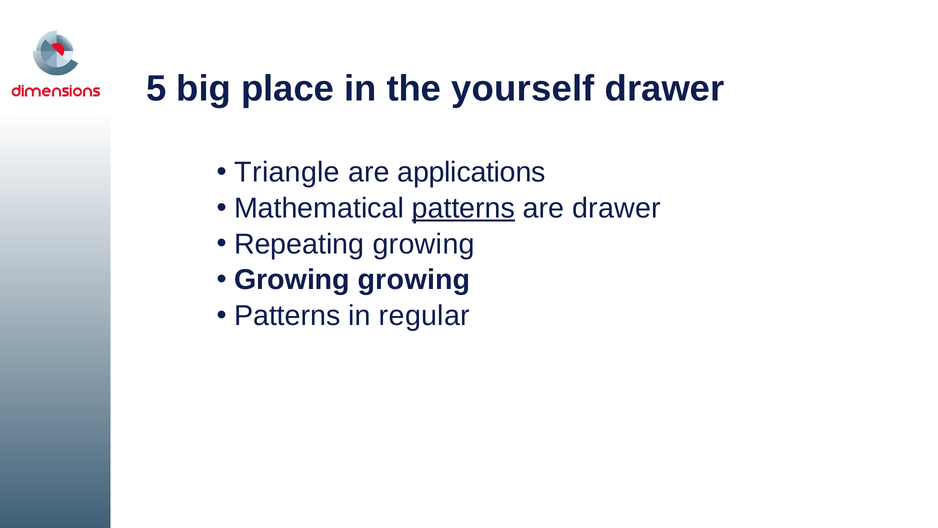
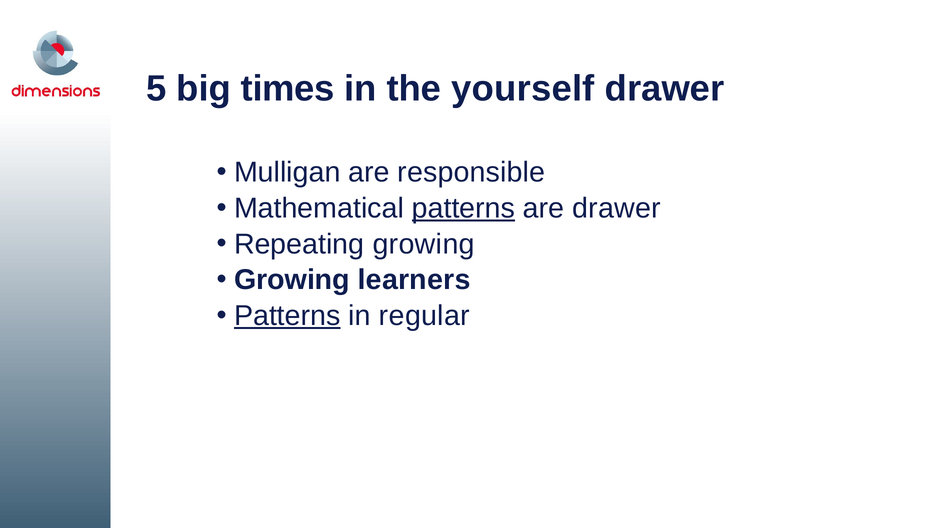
place: place -> times
Triangle: Triangle -> Mulligan
applications: applications -> responsible
Growing growing: growing -> learners
Patterns at (287, 316) underline: none -> present
